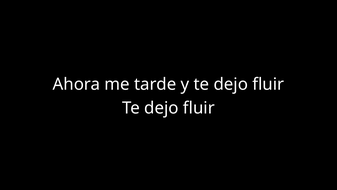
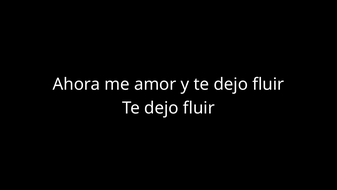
tarde: tarde -> amor
